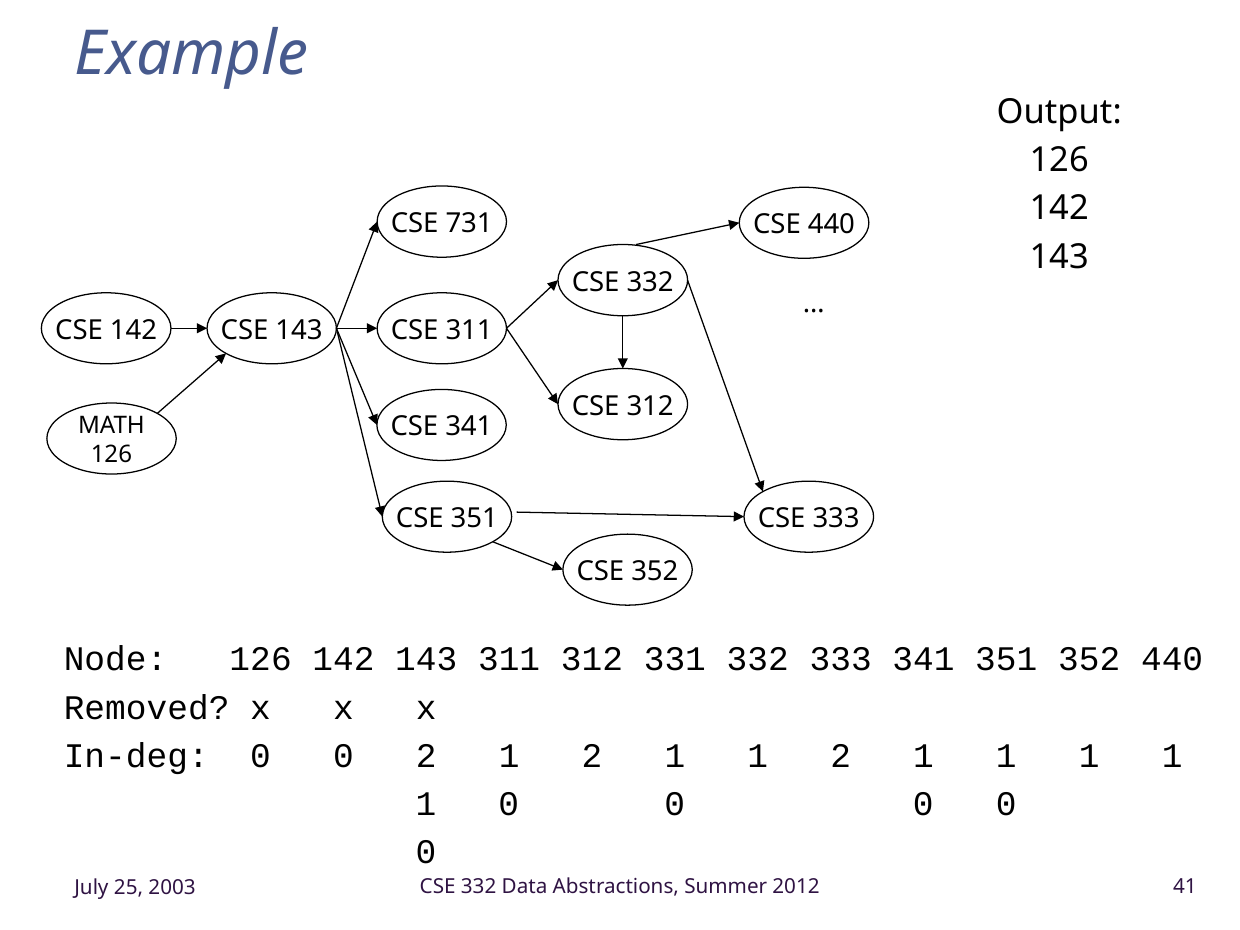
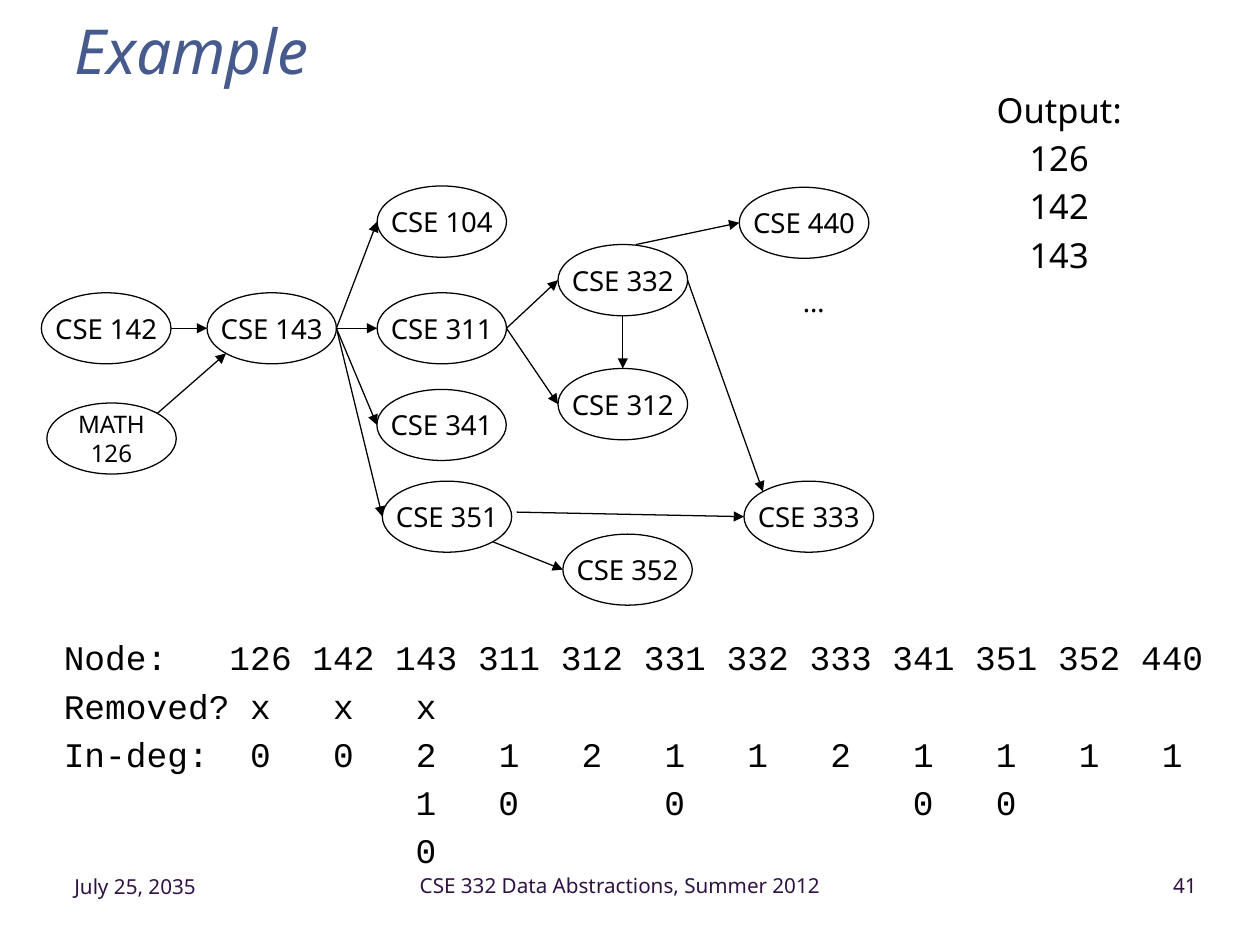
731: 731 -> 104
2003: 2003 -> 2035
